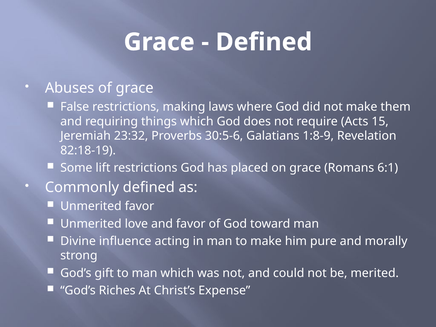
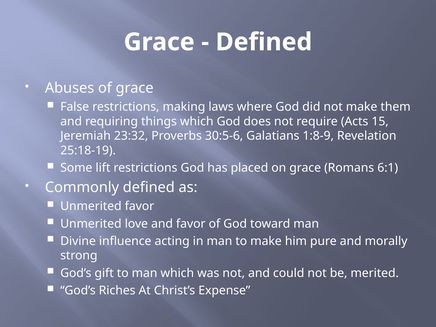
82:18-19: 82:18-19 -> 25:18-19
